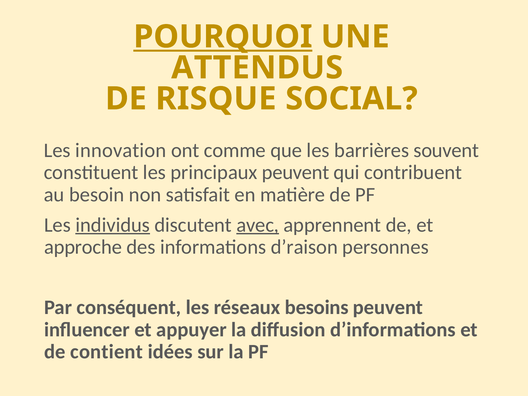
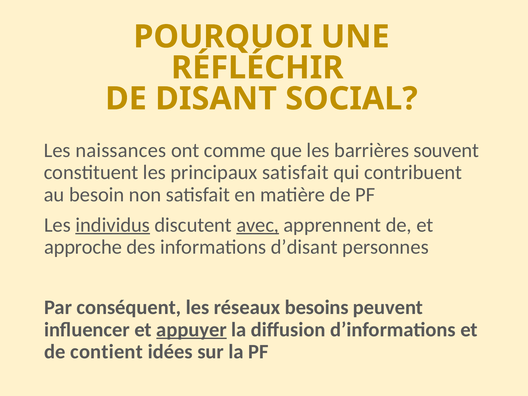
POURQUOI underline: present -> none
ATTENDUS: ATTENDUS -> RÉFLÉCHIR
RISQUE: RISQUE -> DISANT
innovation: innovation -> naissances
principaux peuvent: peuvent -> satisfait
d’raison: d’raison -> d’disant
appuyer underline: none -> present
